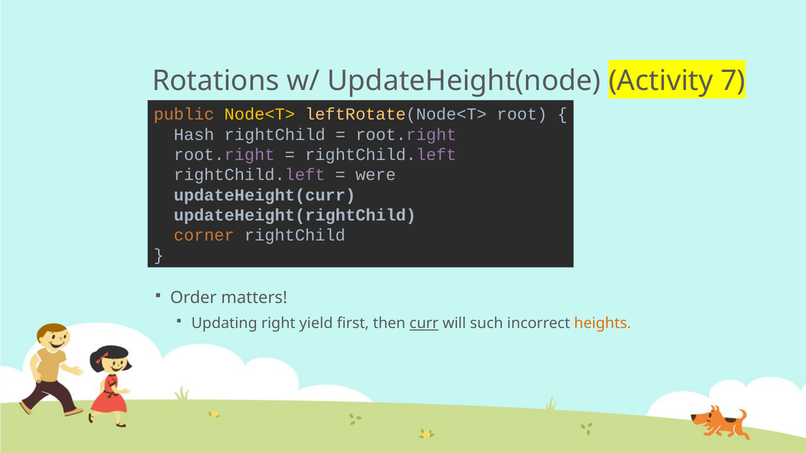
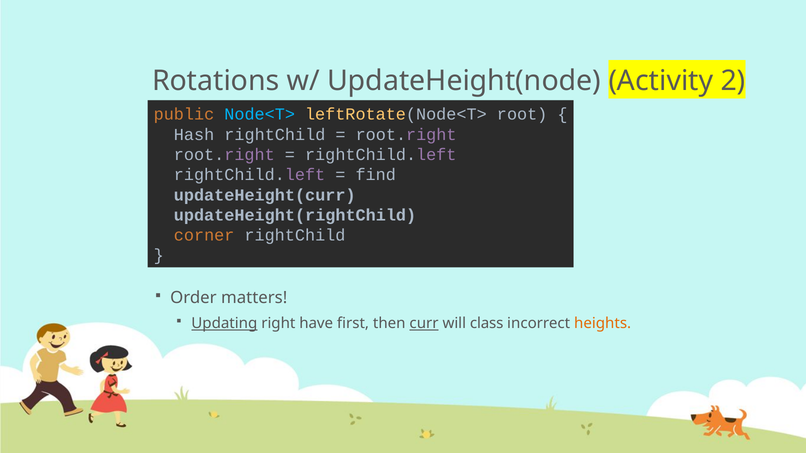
7: 7 -> 2
Node<T> colour: yellow -> light blue
were: were -> find
Updating underline: none -> present
yield: yield -> have
such: such -> class
